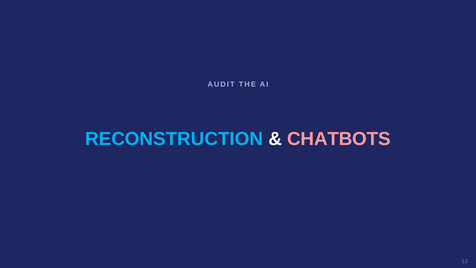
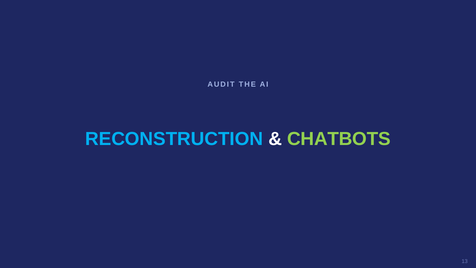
CHATBOTS colour: pink -> light green
